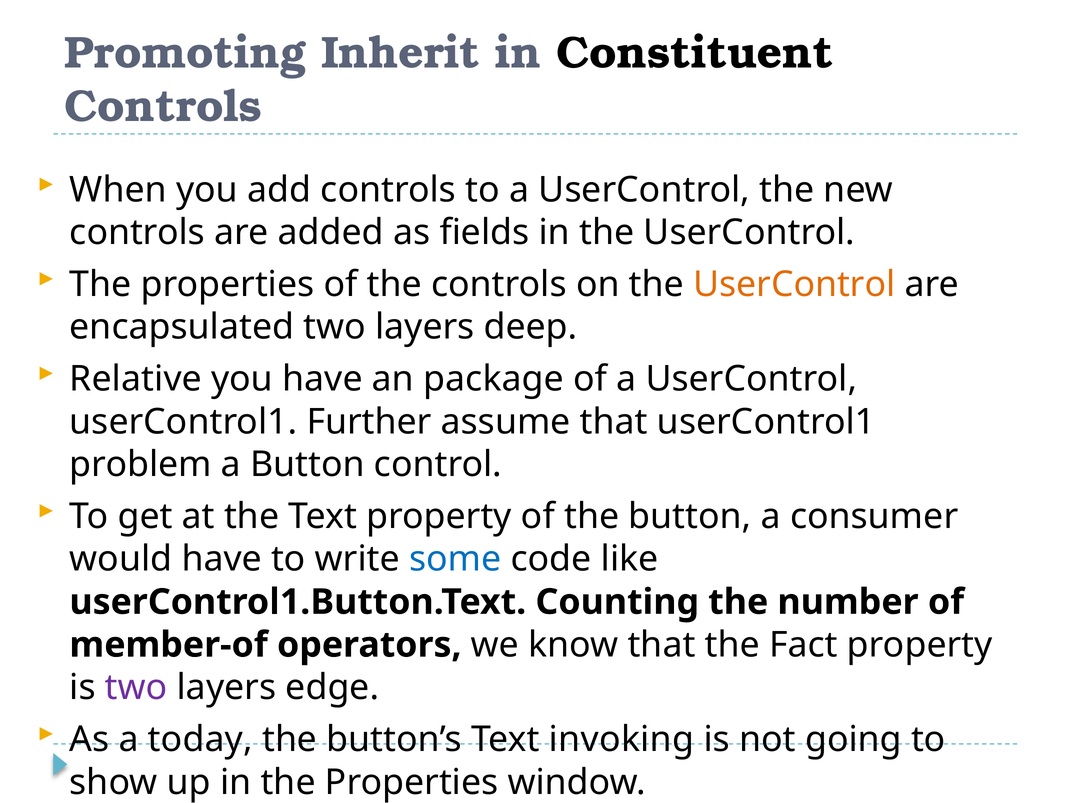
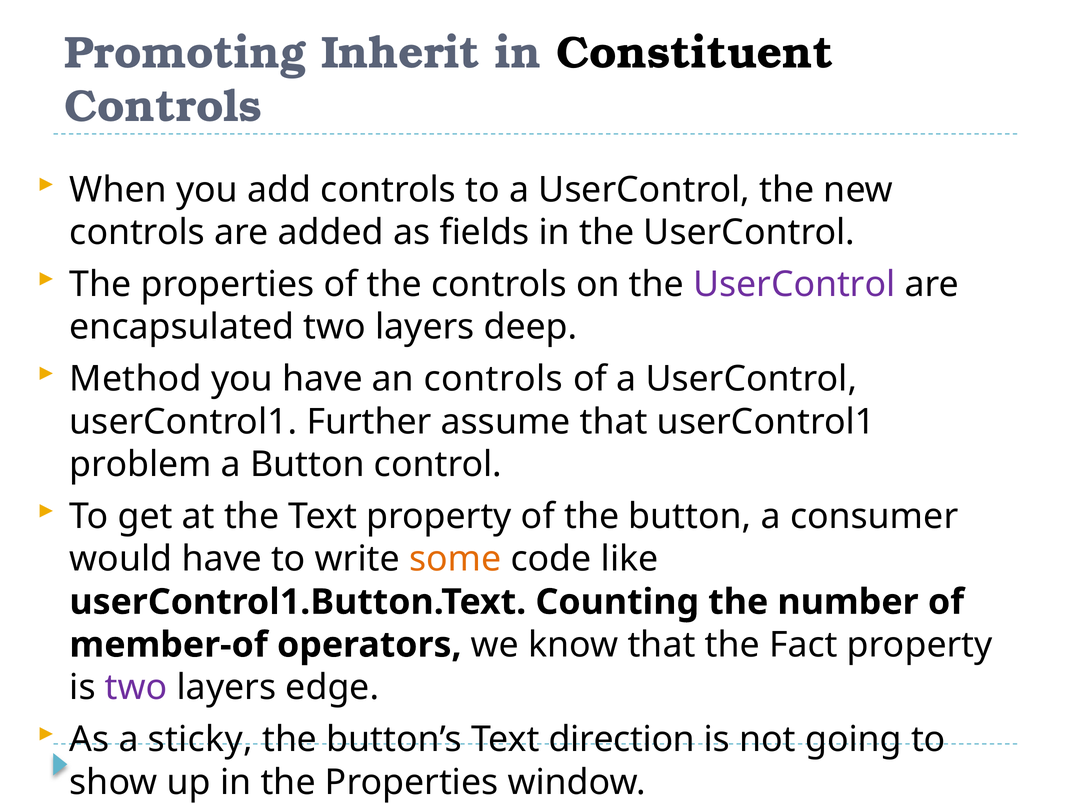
UserControl at (794, 284) colour: orange -> purple
Relative: Relative -> Method
an package: package -> controls
some colour: blue -> orange
today: today -> sticky
invoking: invoking -> direction
